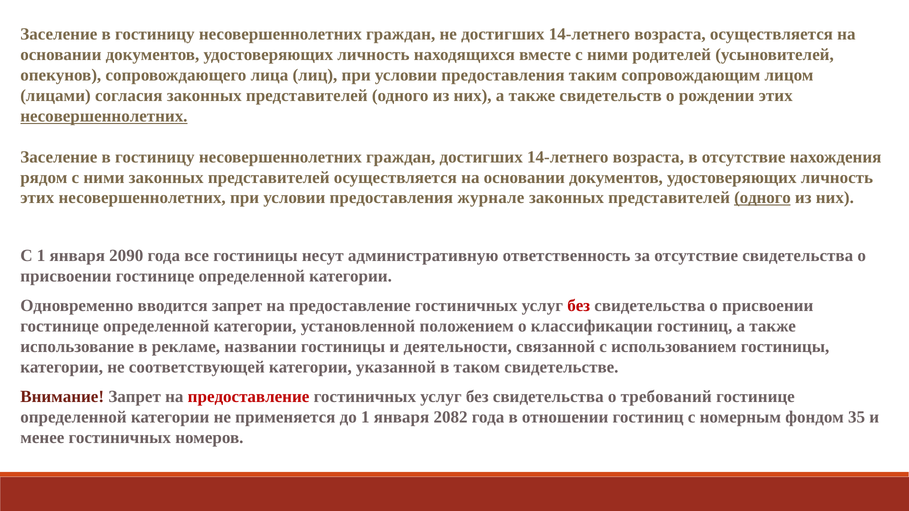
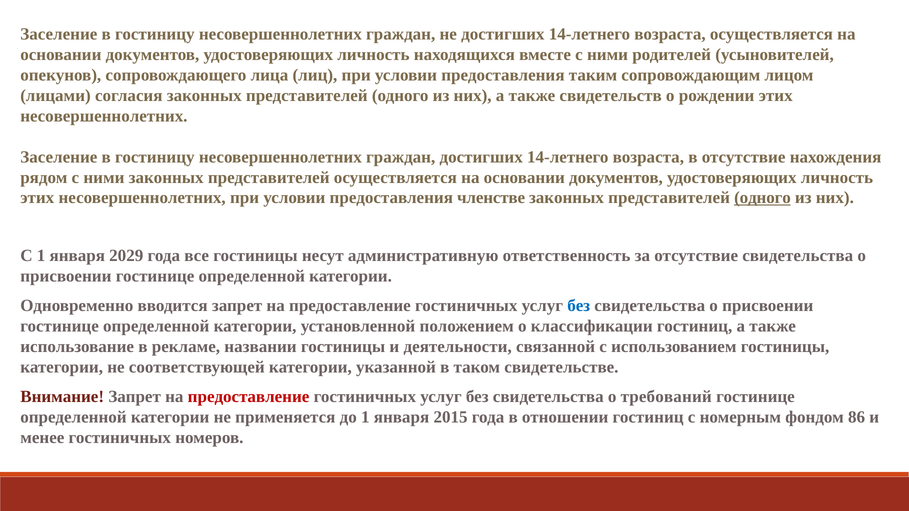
несовершеннолетних at (104, 116) underline: present -> none
журнале: журнале -> членстве
2090: 2090 -> 2029
без at (579, 306) colour: red -> blue
2082: 2082 -> 2015
35: 35 -> 86
